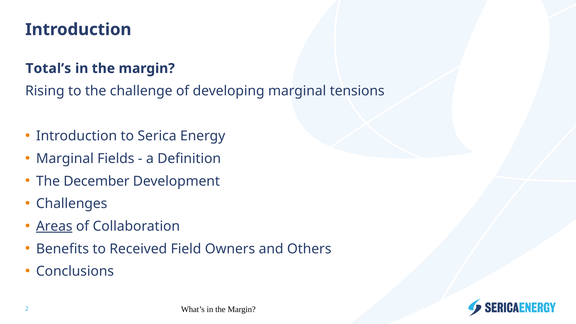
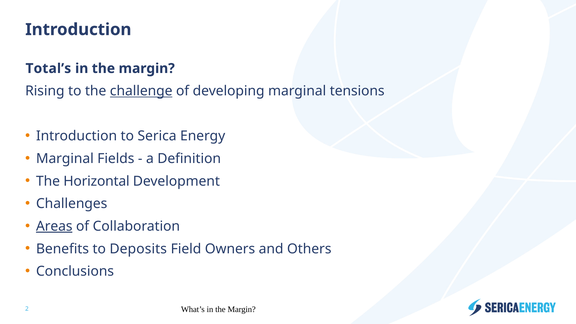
challenge underline: none -> present
December: December -> Horizontal
Received: Received -> Deposits
